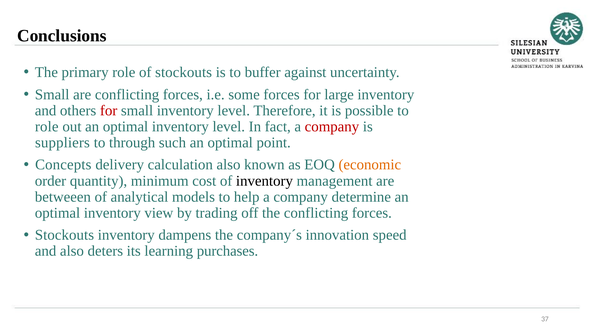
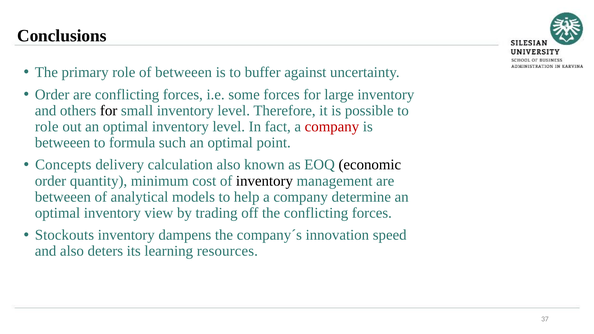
of stockouts: stockouts -> betweeen
Small at (52, 95): Small -> Order
for at (109, 111) colour: red -> black
suppliers at (62, 143): suppliers -> betweeen
through: through -> formula
economic colour: orange -> black
purchases: purchases -> resources
